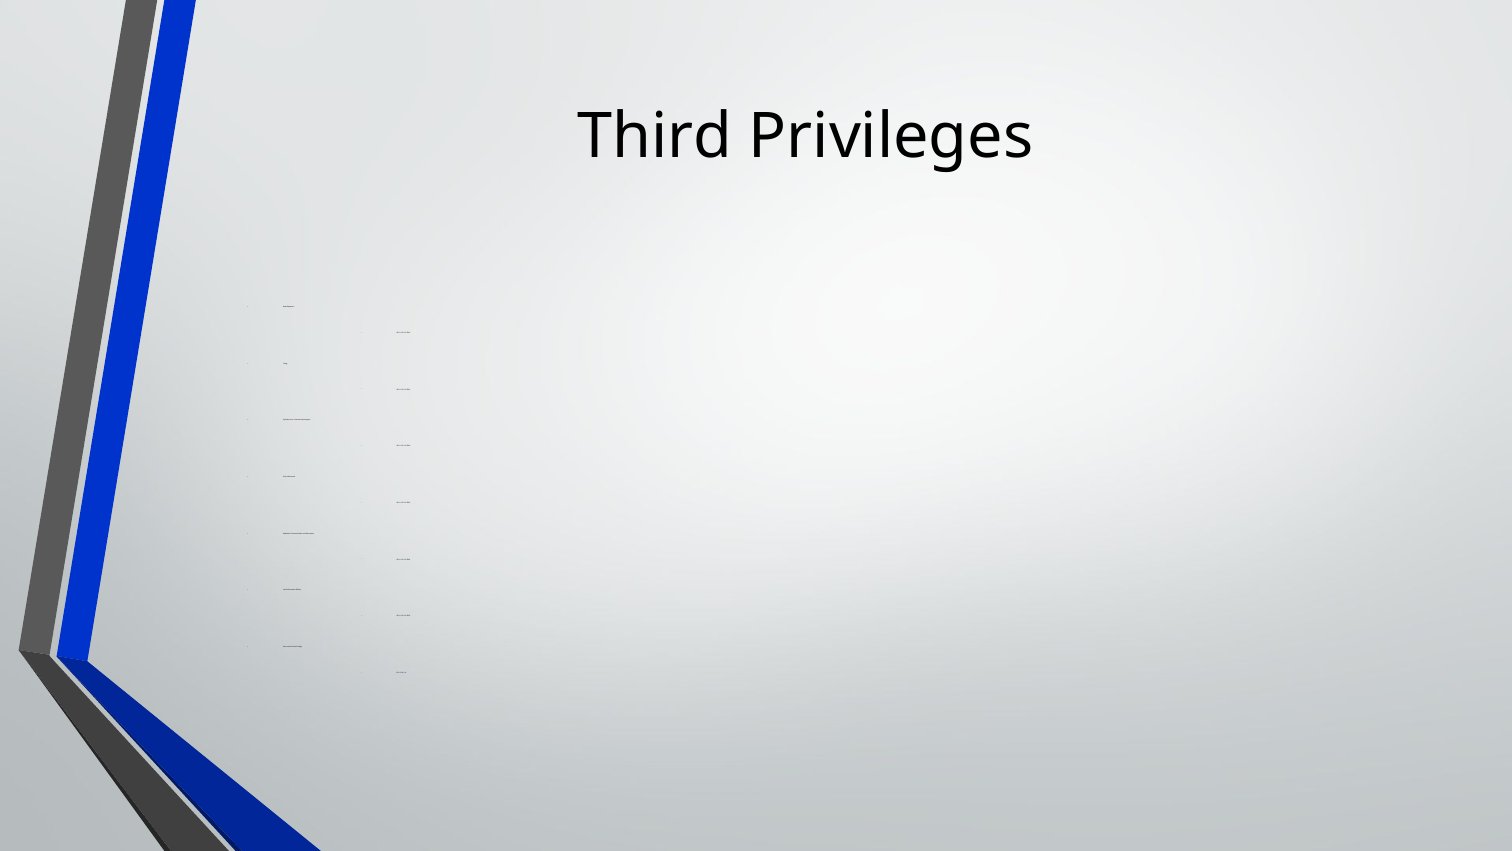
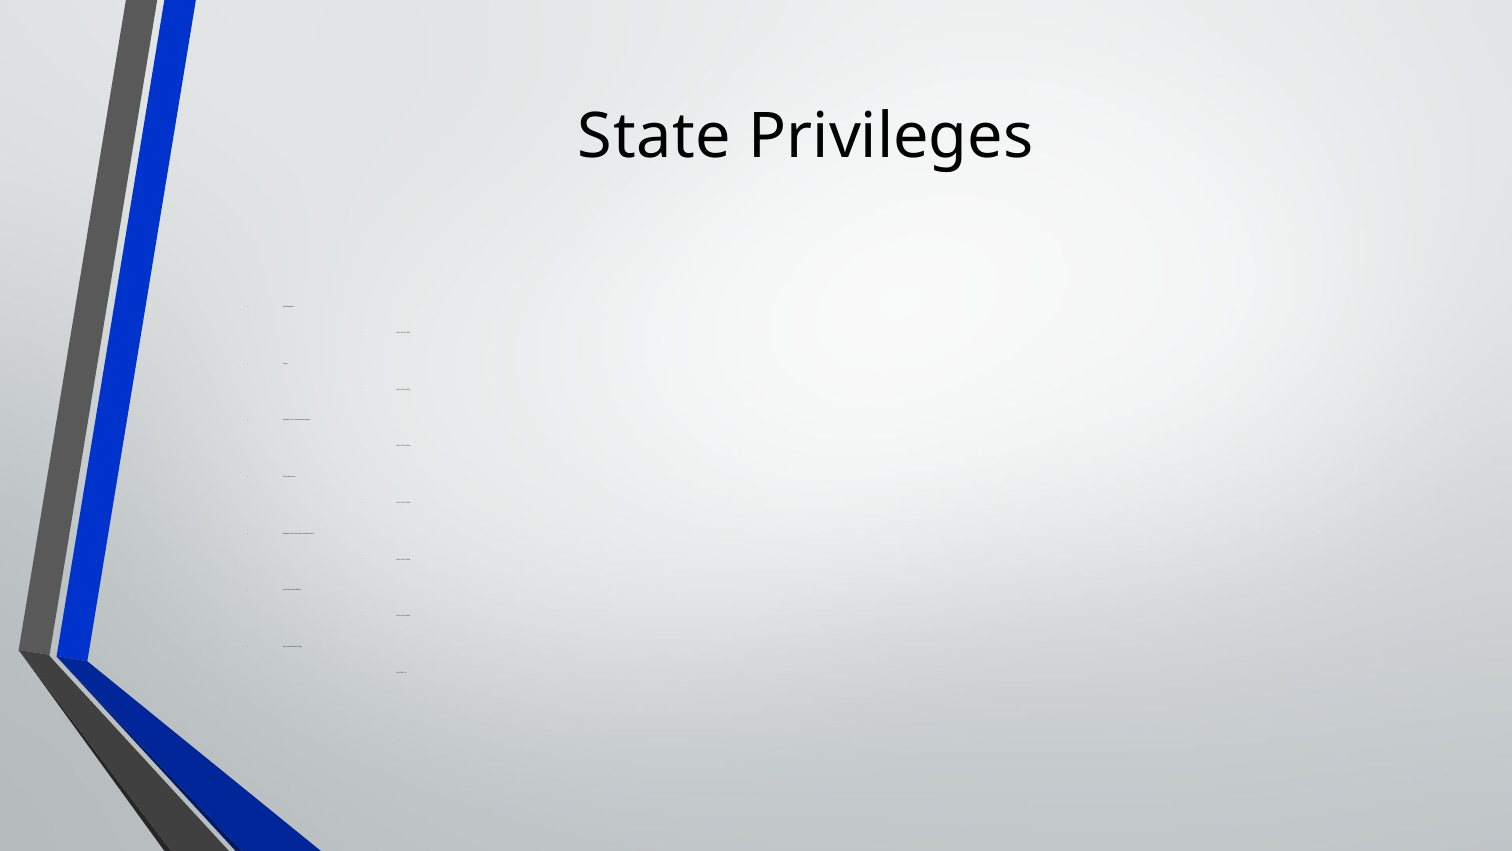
Third: Third -> State
